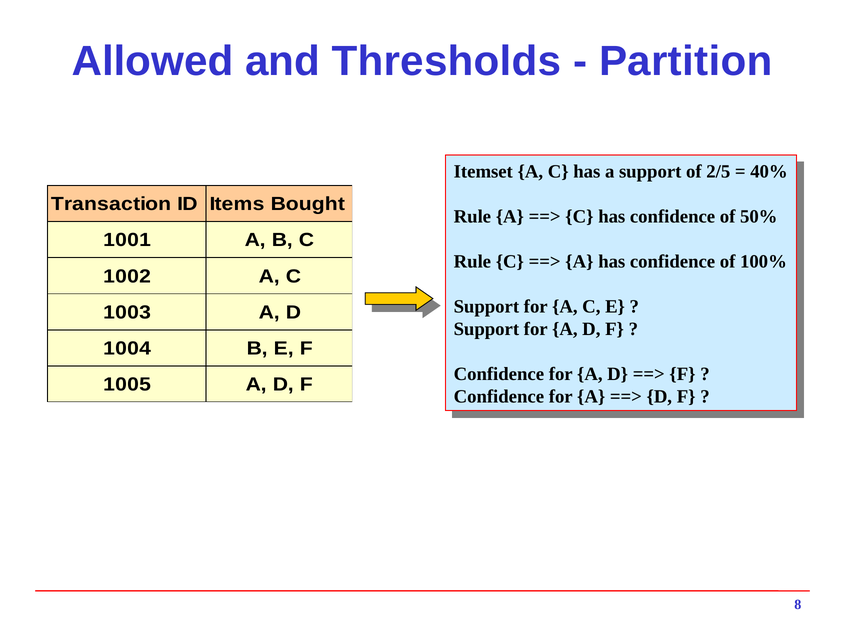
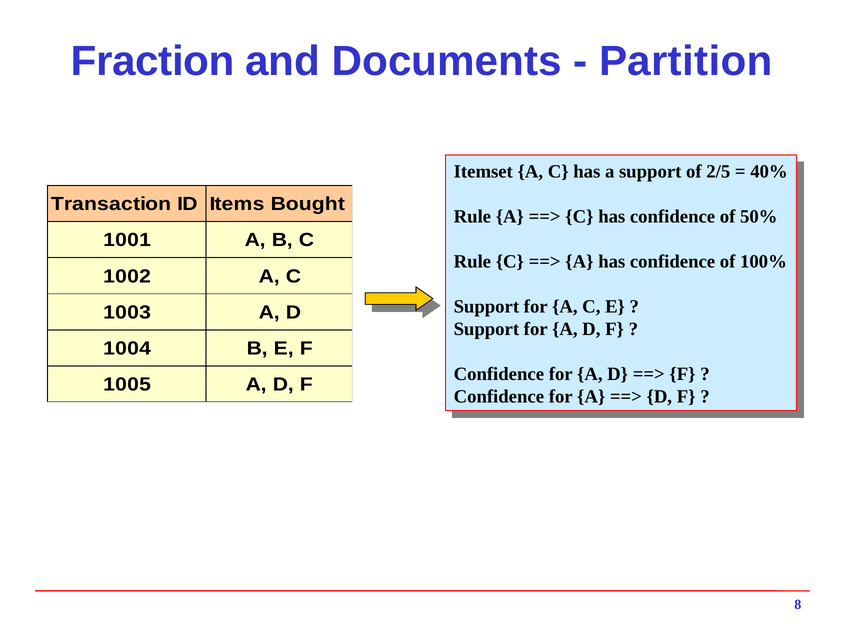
Allowed: Allowed -> Fraction
Thresholds: Thresholds -> Documents
